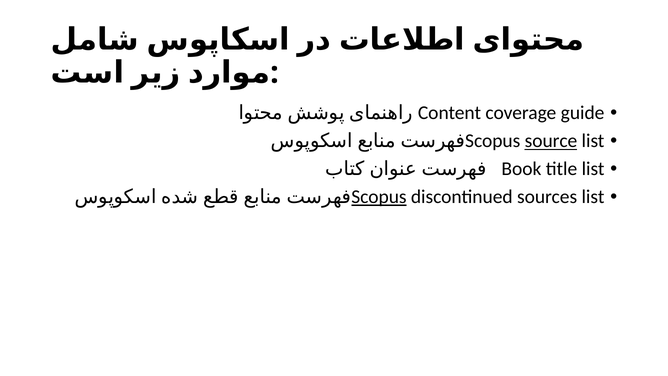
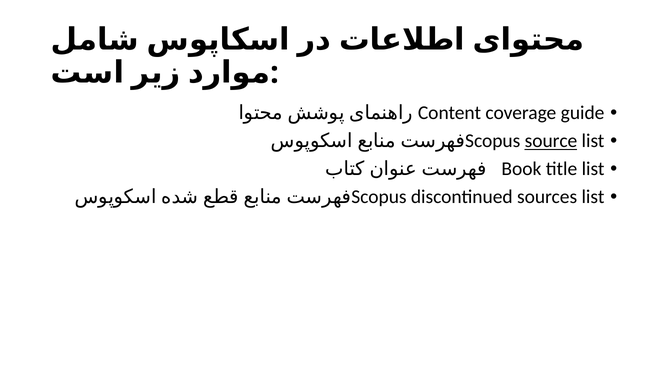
Scopus at (379, 197) underline: present -> none
